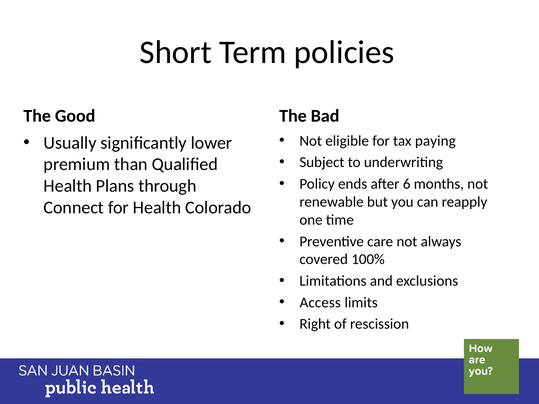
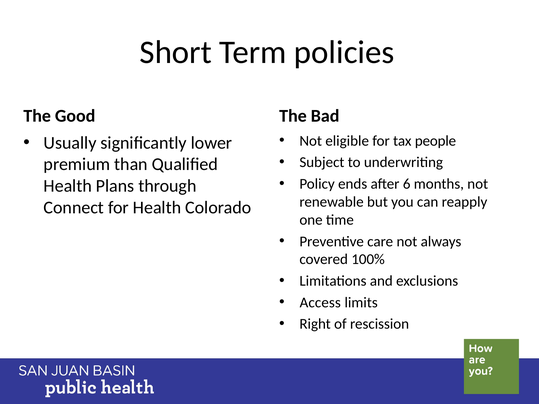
paying: paying -> people
